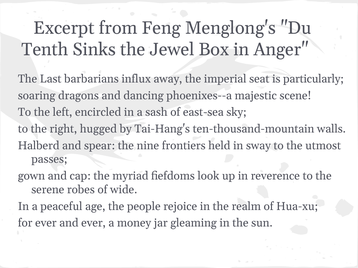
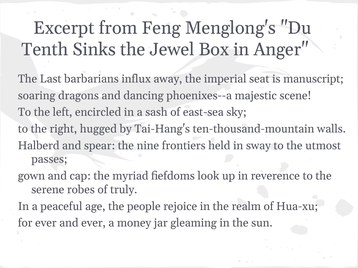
particularly: particularly -> manuscript
wide: wide -> truly
